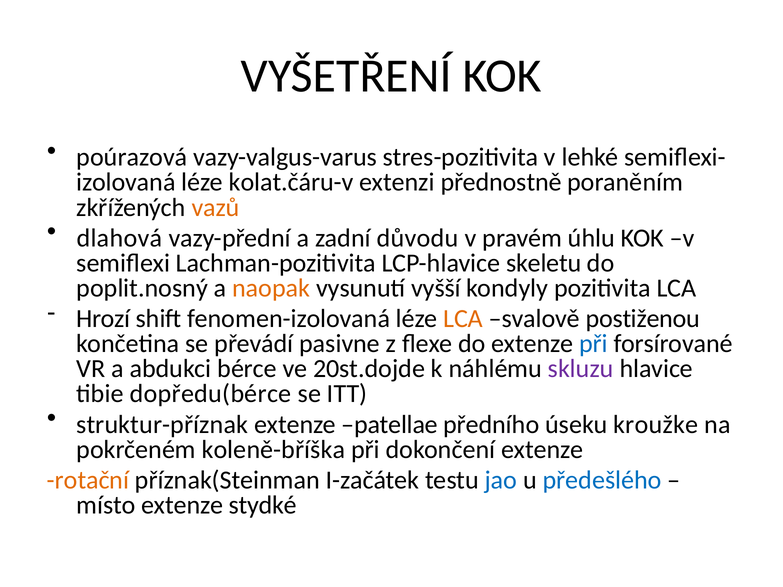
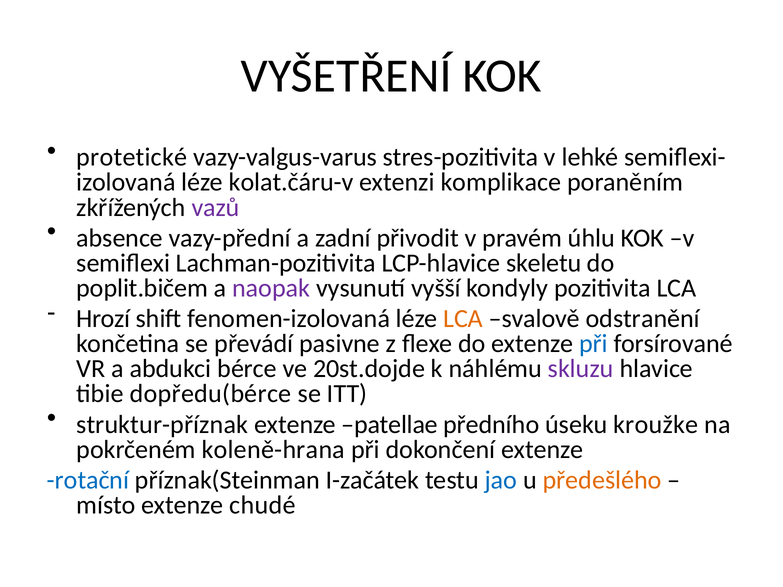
poúrazová: poúrazová -> protetické
přednostně: přednostně -> komplikace
vazů colour: orange -> purple
dlahová: dlahová -> absence
důvodu: důvodu -> přivodit
poplit.nosný: poplit.nosný -> poplit.bičem
naopak colour: orange -> purple
postiženou: postiženou -> odstranění
koleně-bříška: koleně-bříška -> koleně-hrana
rotační colour: orange -> blue
předešlého colour: blue -> orange
stydké: stydké -> chudé
